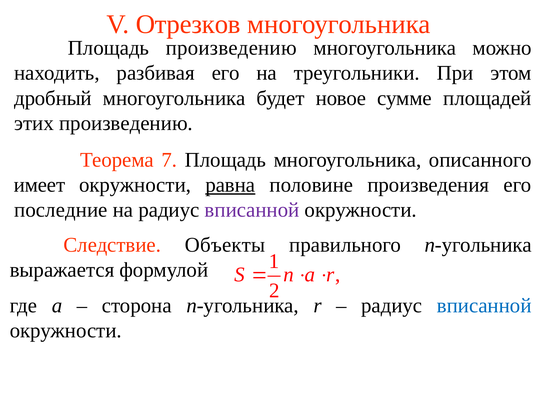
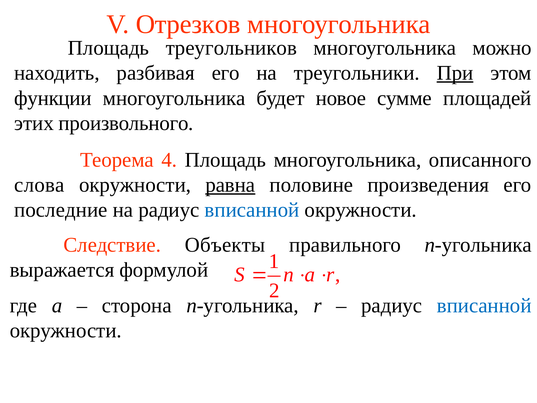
Площадь произведению: произведению -> треугольников
При underline: none -> present
дробный: дробный -> функции
этих произведению: произведению -> произвольного
7: 7 -> 4
имеет: имеет -> слова
вписанной at (252, 210) colour: purple -> blue
